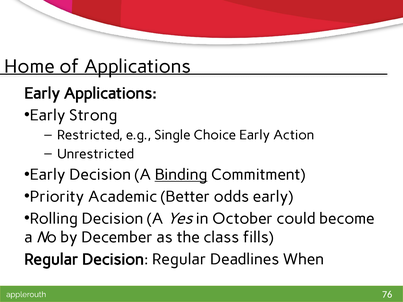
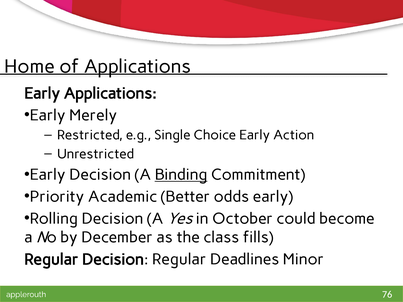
Strong: Strong -> Merely
When: When -> Minor
